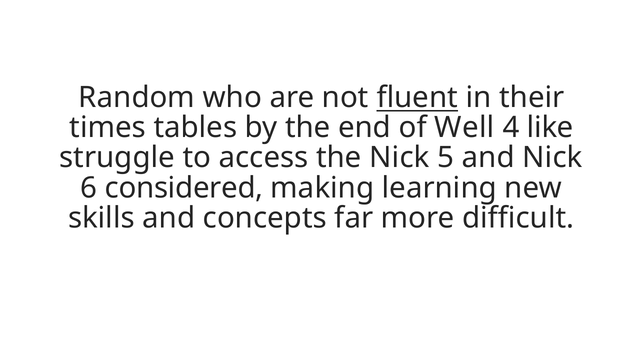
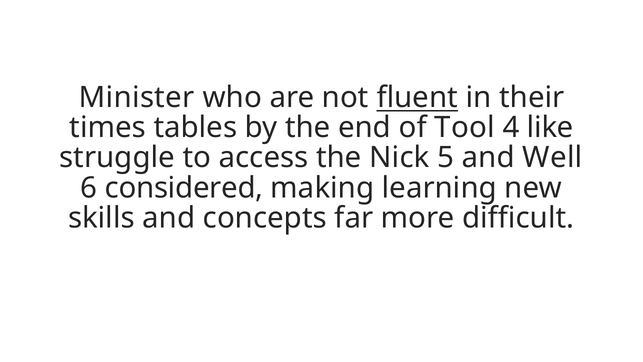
Random: Random -> Minister
Well: Well -> Tool
and Nick: Nick -> Well
